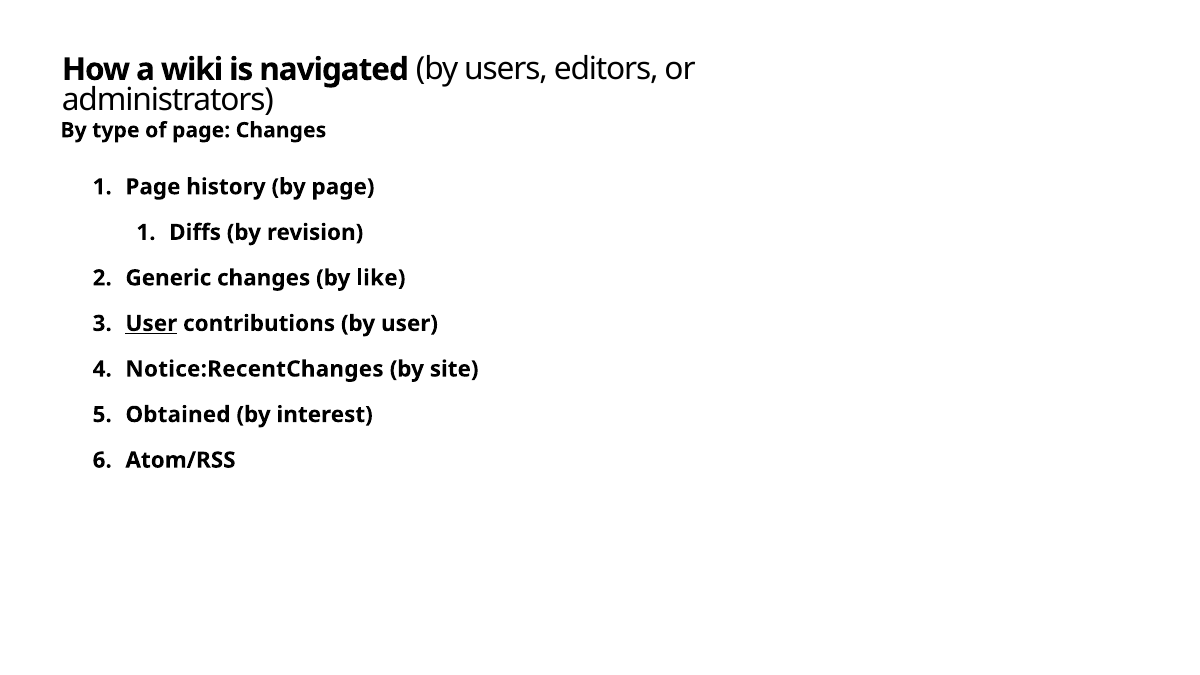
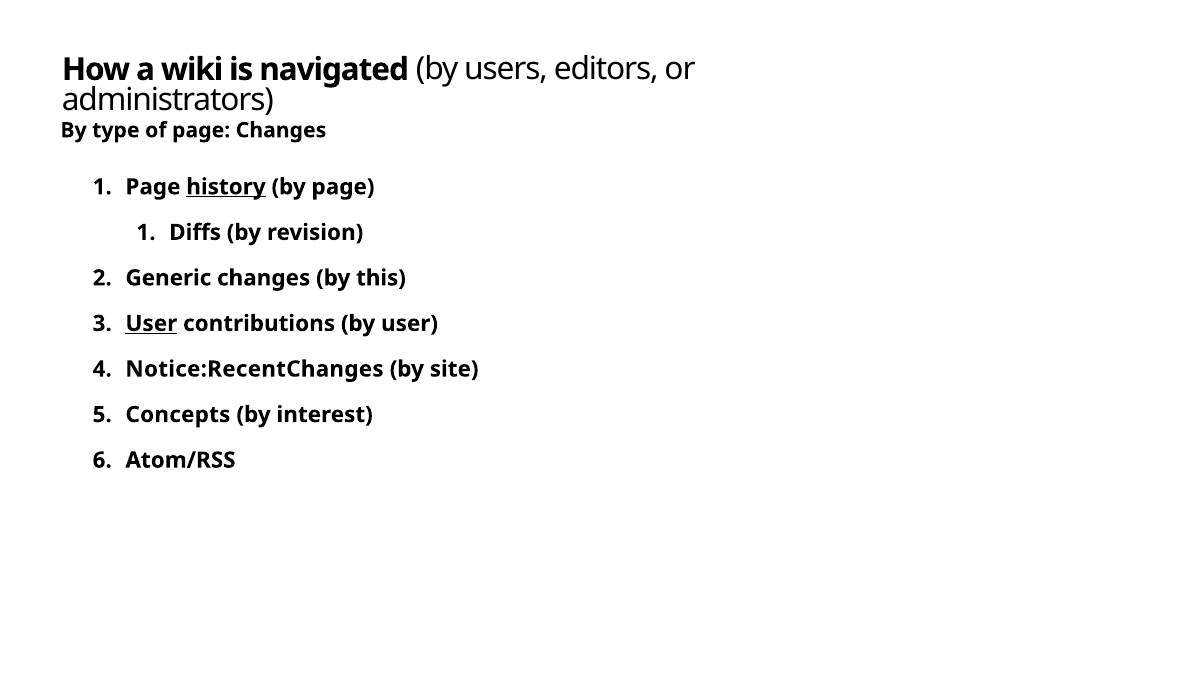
history underline: none -> present
like: like -> this
Obtained: Obtained -> Concepts
